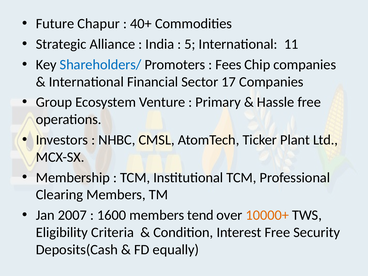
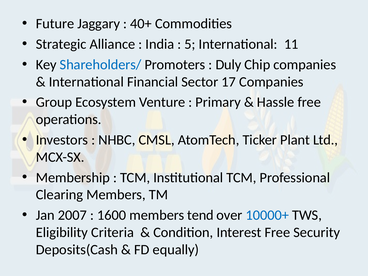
Chapur: Chapur -> Jaggary
Fees: Fees -> Duly
10000+ colour: orange -> blue
